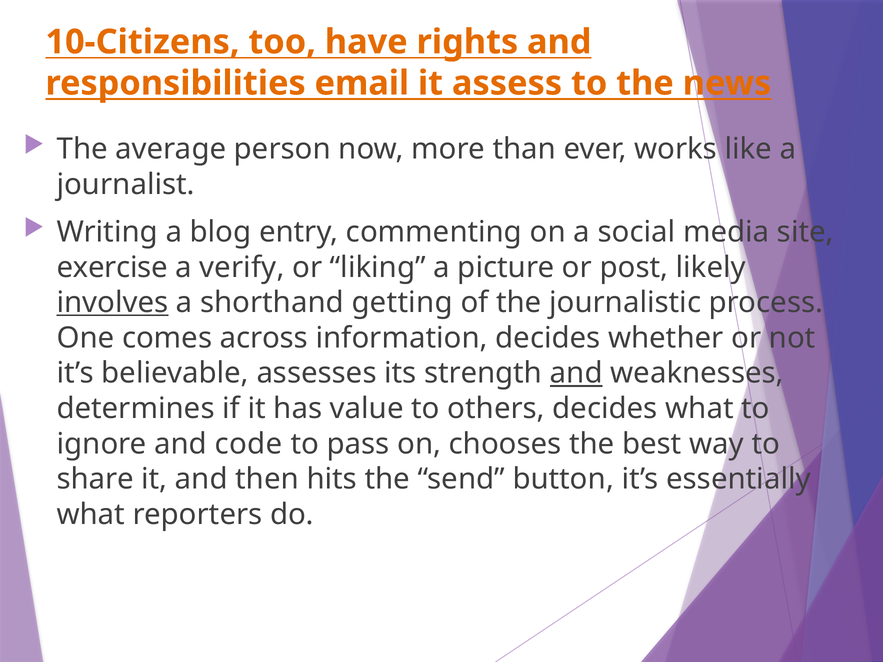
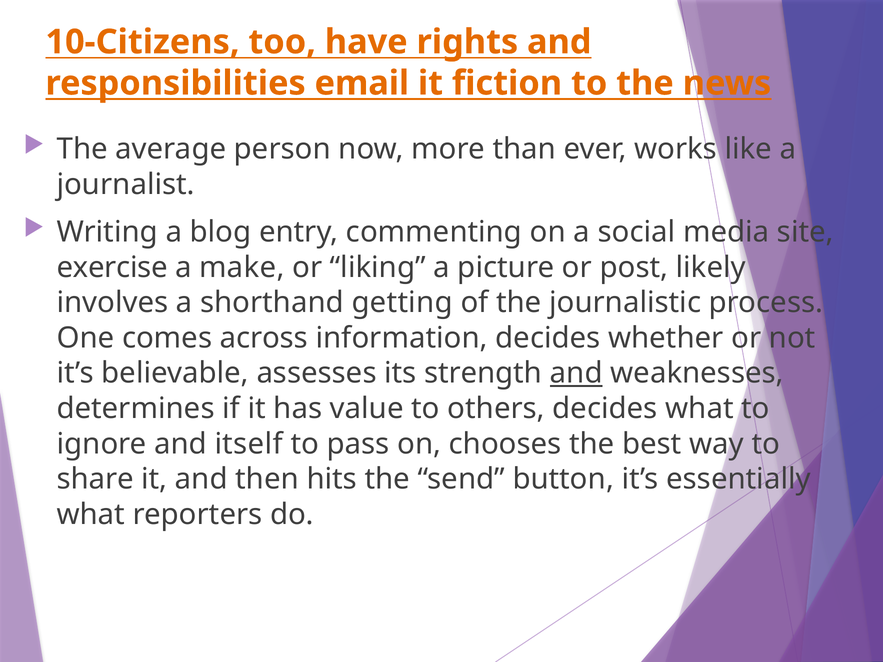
assess: assess -> fiction
verify: verify -> make
involves underline: present -> none
code: code -> itself
